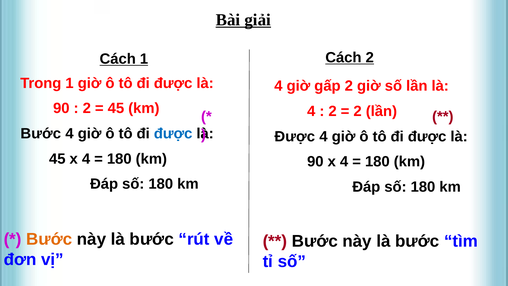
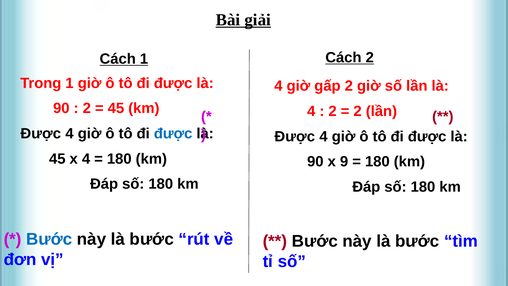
Bước at (41, 134): Bước -> Được
90 x 4: 4 -> 9
Bước at (49, 239) colour: orange -> blue
